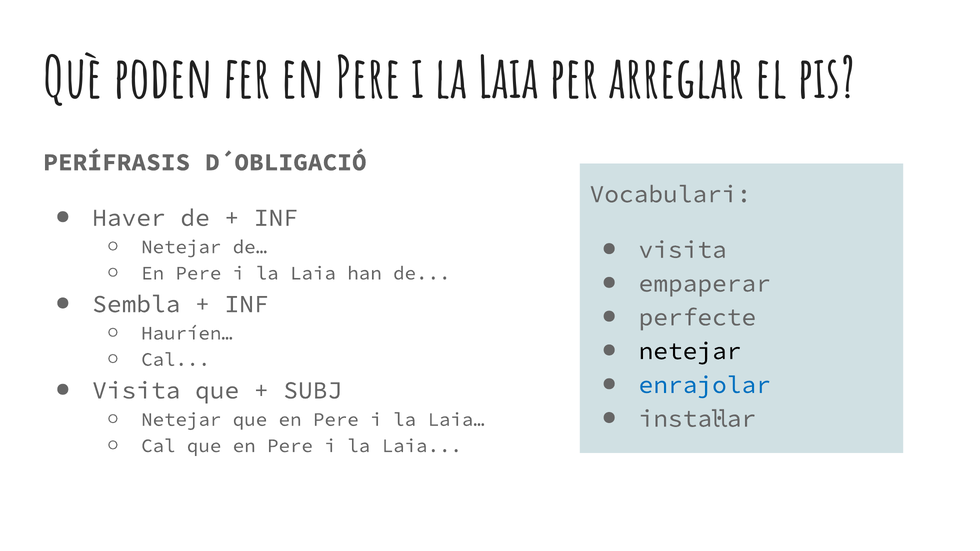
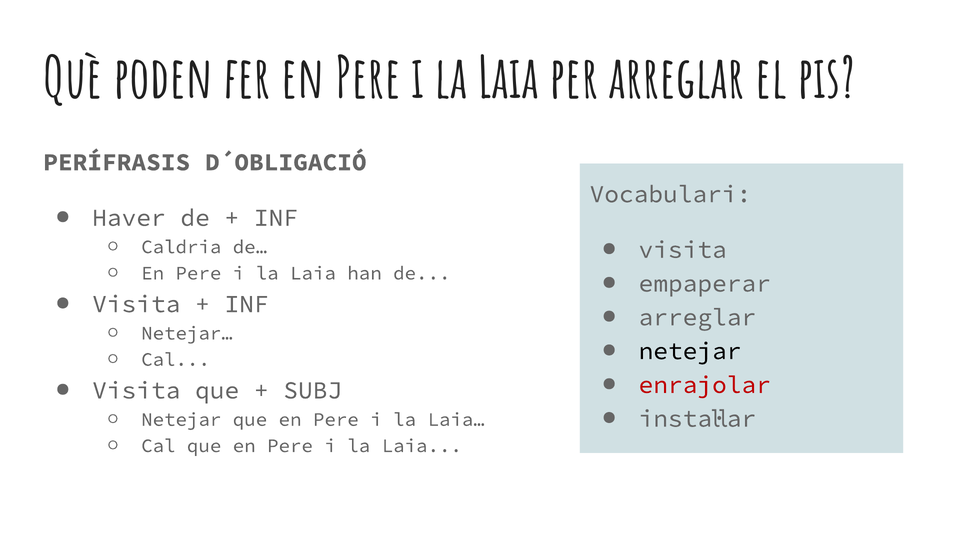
Netejar at (181, 247): Netejar -> Caldria
Sembla at (136, 304): Sembla -> Visita
perfecte at (697, 317): perfecte -> arreglar
Hauríen…: Hauríen… -> Netejar…
enrajolar colour: blue -> red
